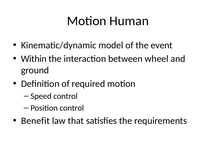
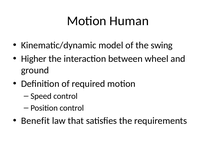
event: event -> swing
Within: Within -> Higher
